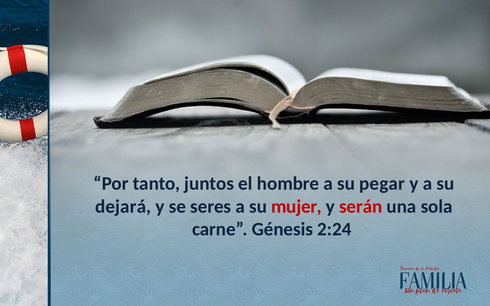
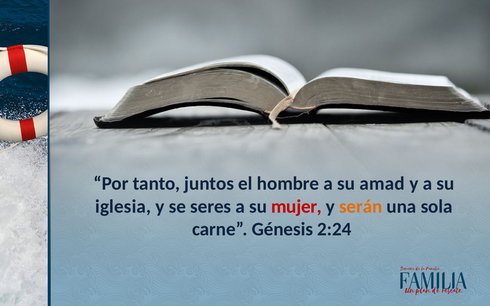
pegar: pegar -> amad
dejará: dejará -> iglesia
serán colour: red -> orange
